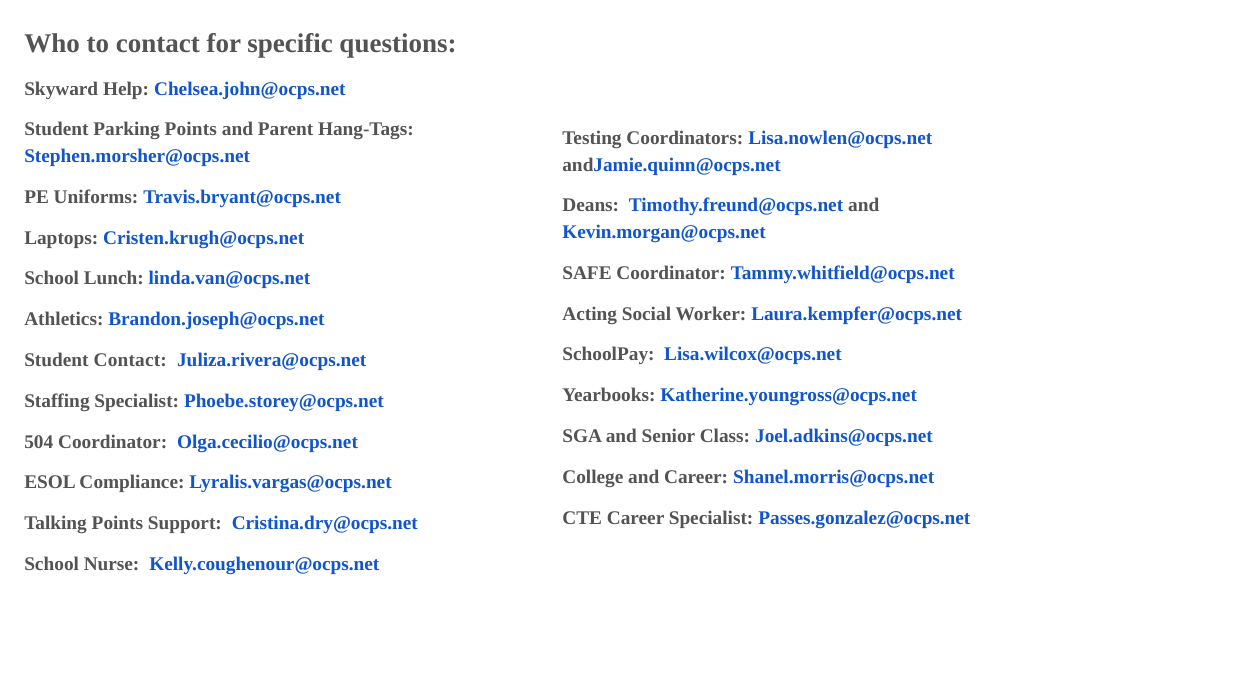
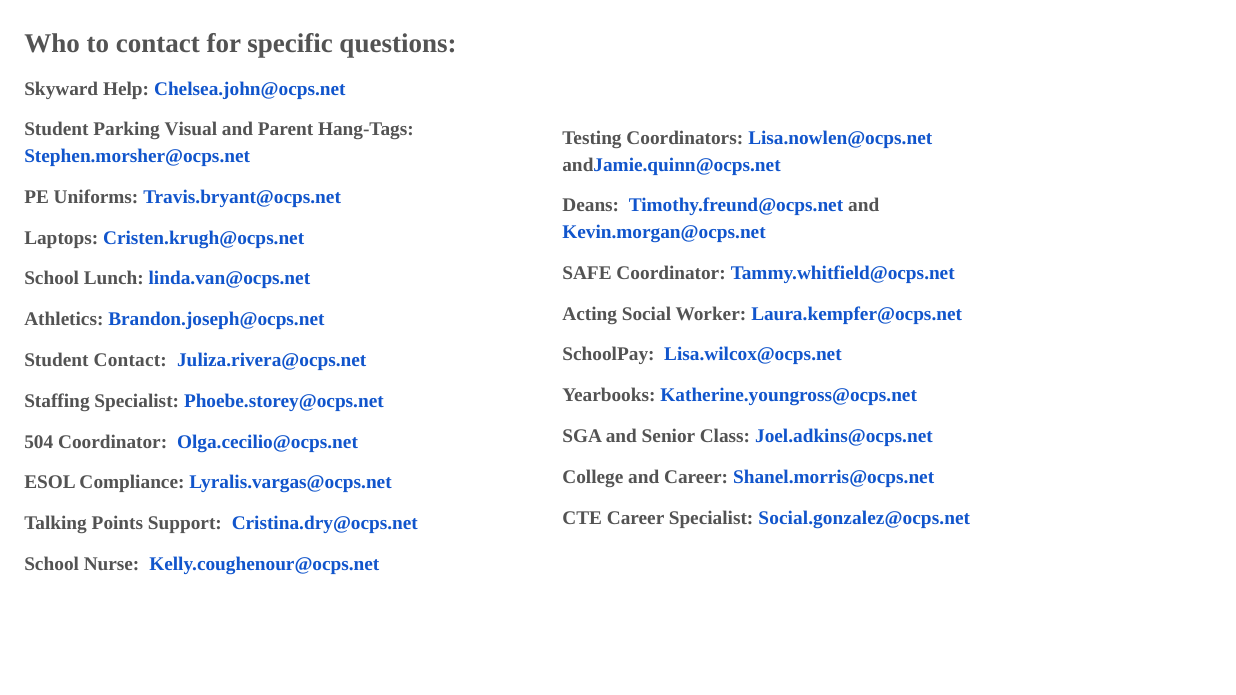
Parking Points: Points -> Visual
Passes.gonzalez@ocps.net: Passes.gonzalez@ocps.net -> Social.gonzalez@ocps.net
